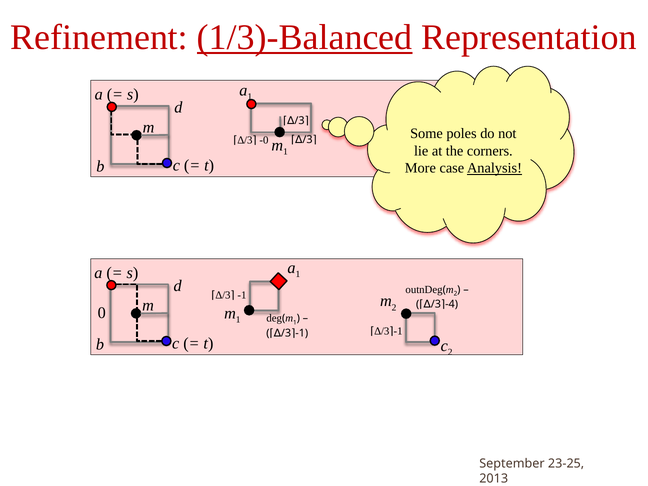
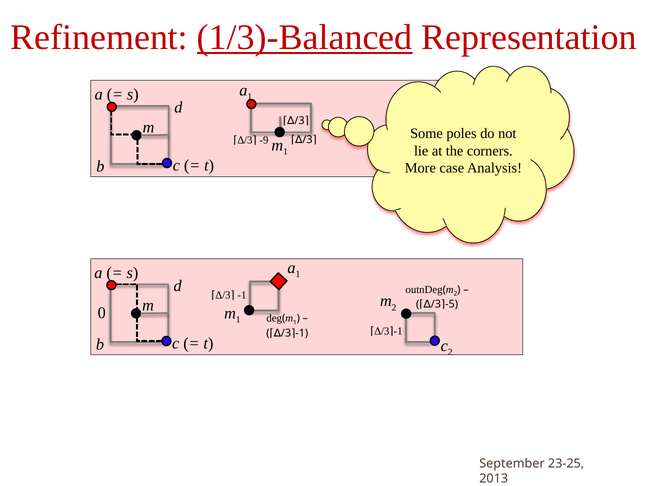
-0: -0 -> -9
Analysis underline: present -> none
-4: -4 -> -5
